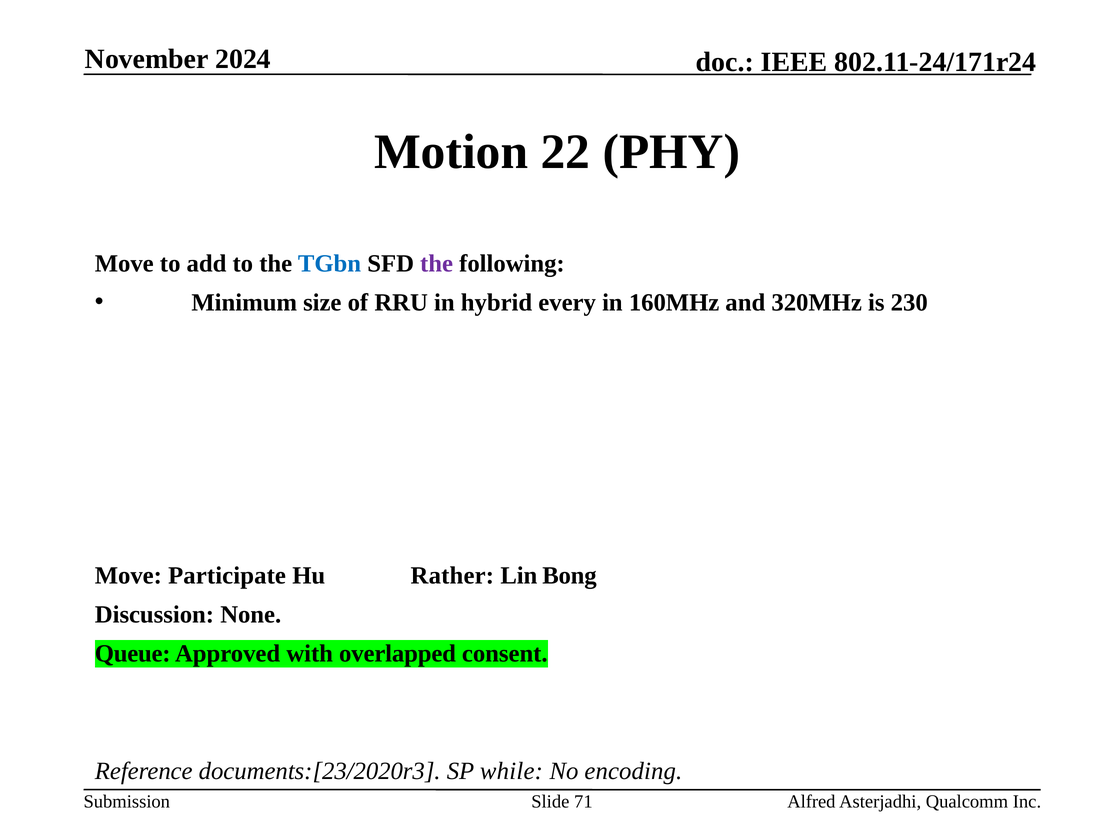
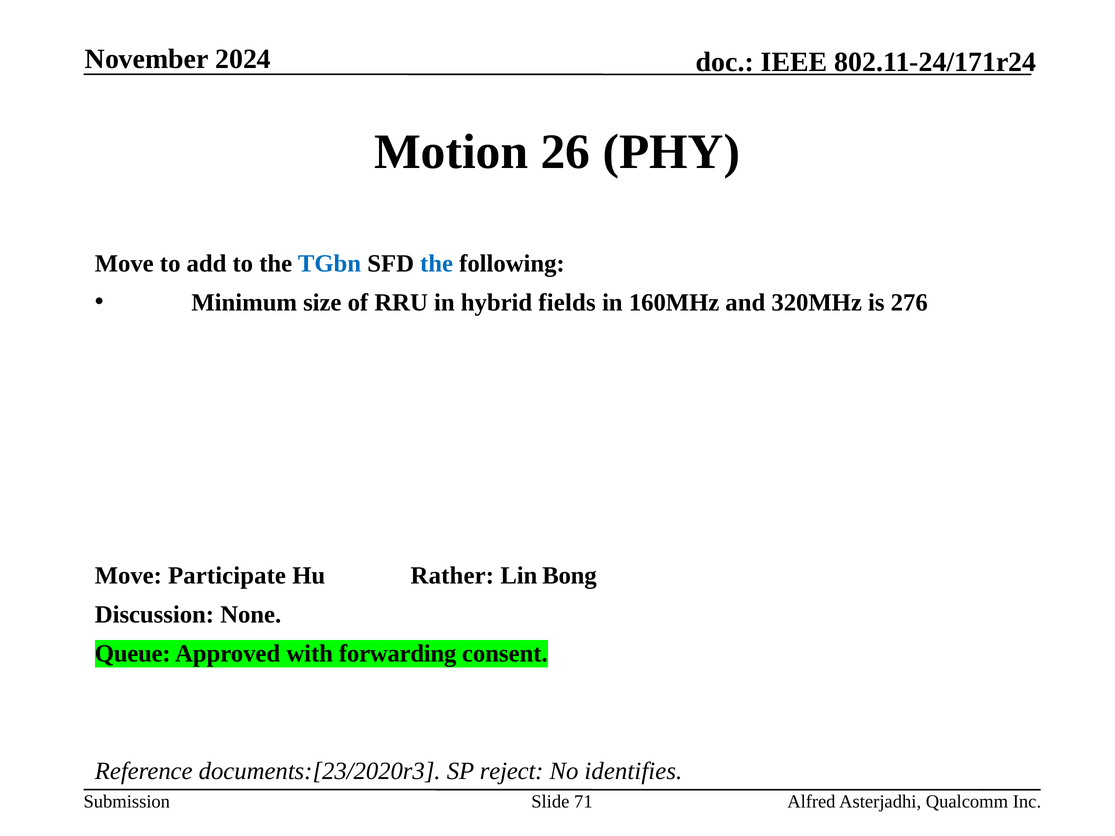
22: 22 -> 26
the at (437, 264) colour: purple -> blue
every: every -> fields
230: 230 -> 276
overlapped: overlapped -> forwarding
while: while -> reject
encoding: encoding -> identifies
